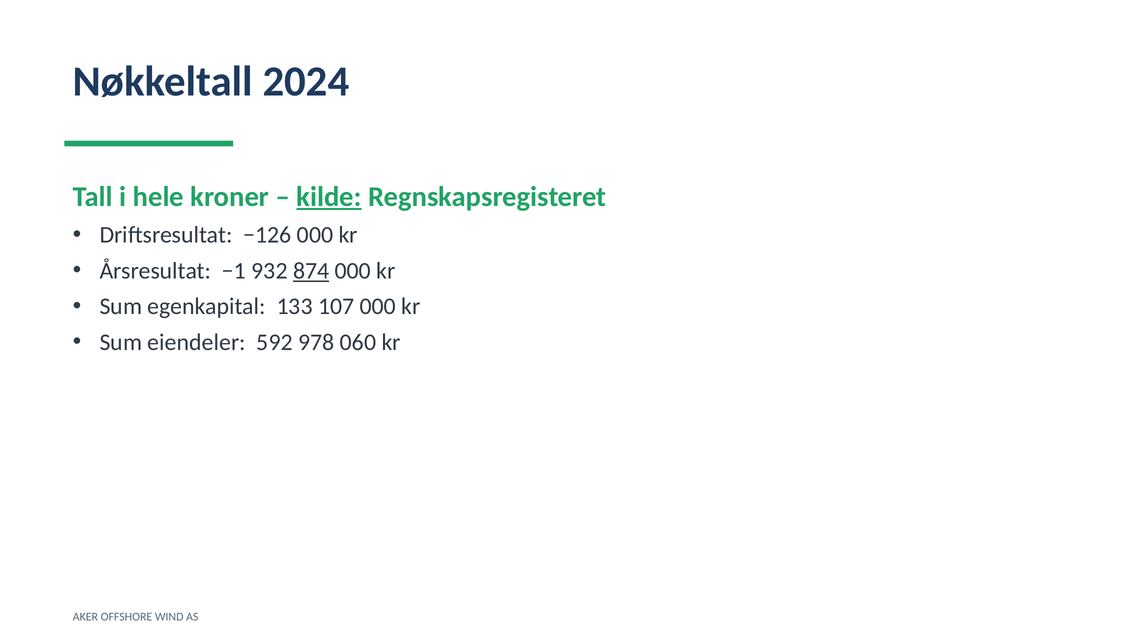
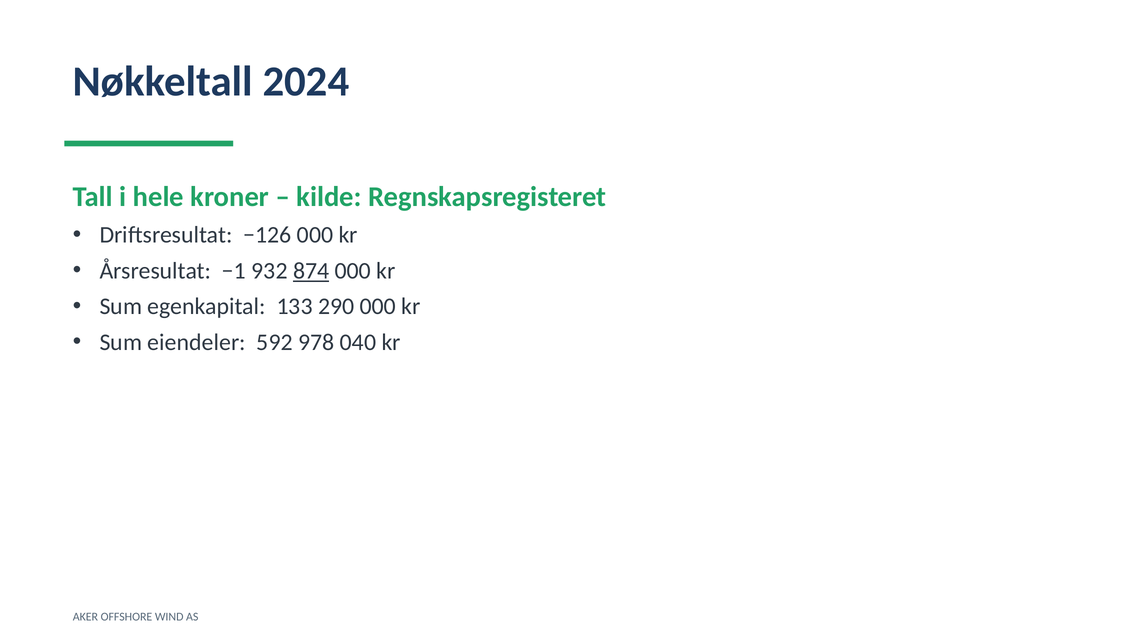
kilde underline: present -> none
107: 107 -> 290
060: 060 -> 040
